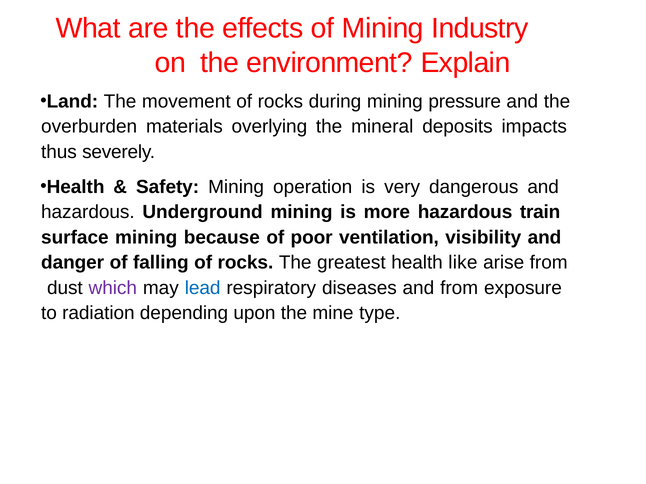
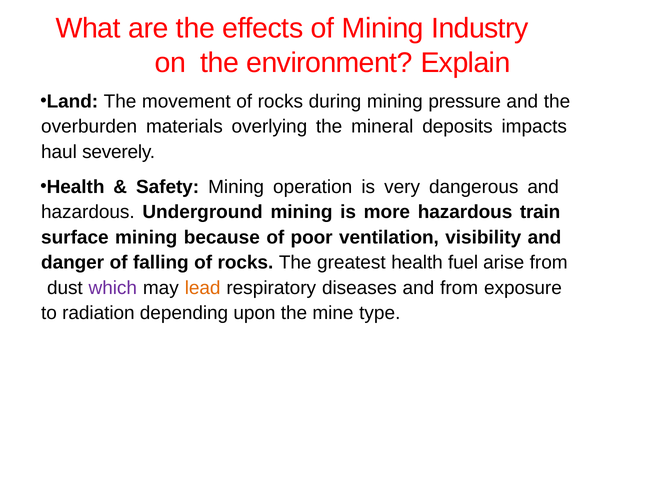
thus: thus -> haul
like: like -> fuel
lead colour: blue -> orange
